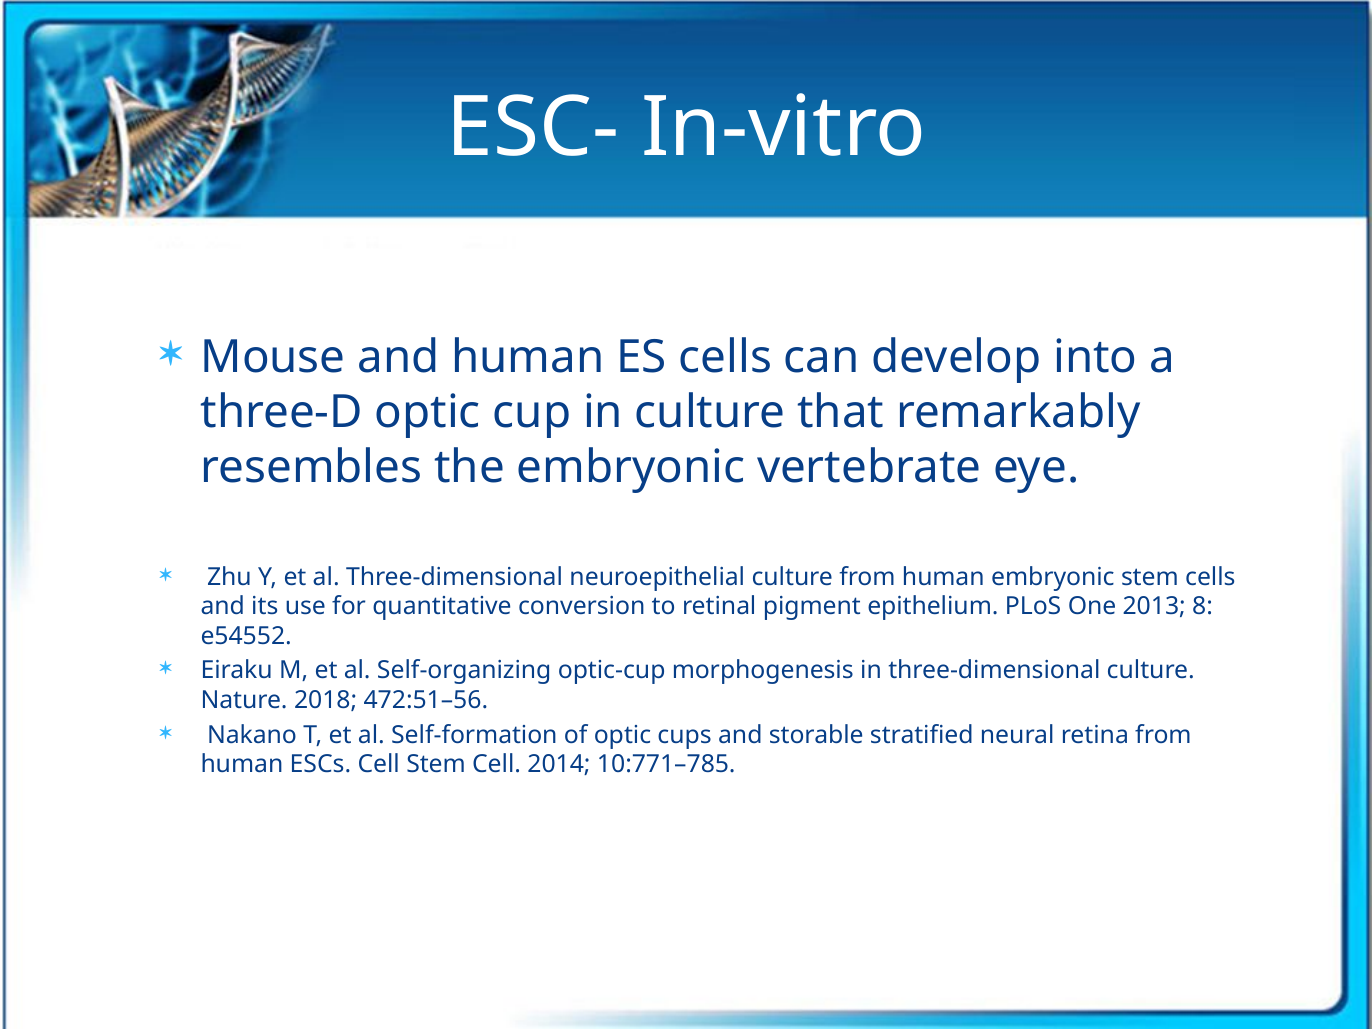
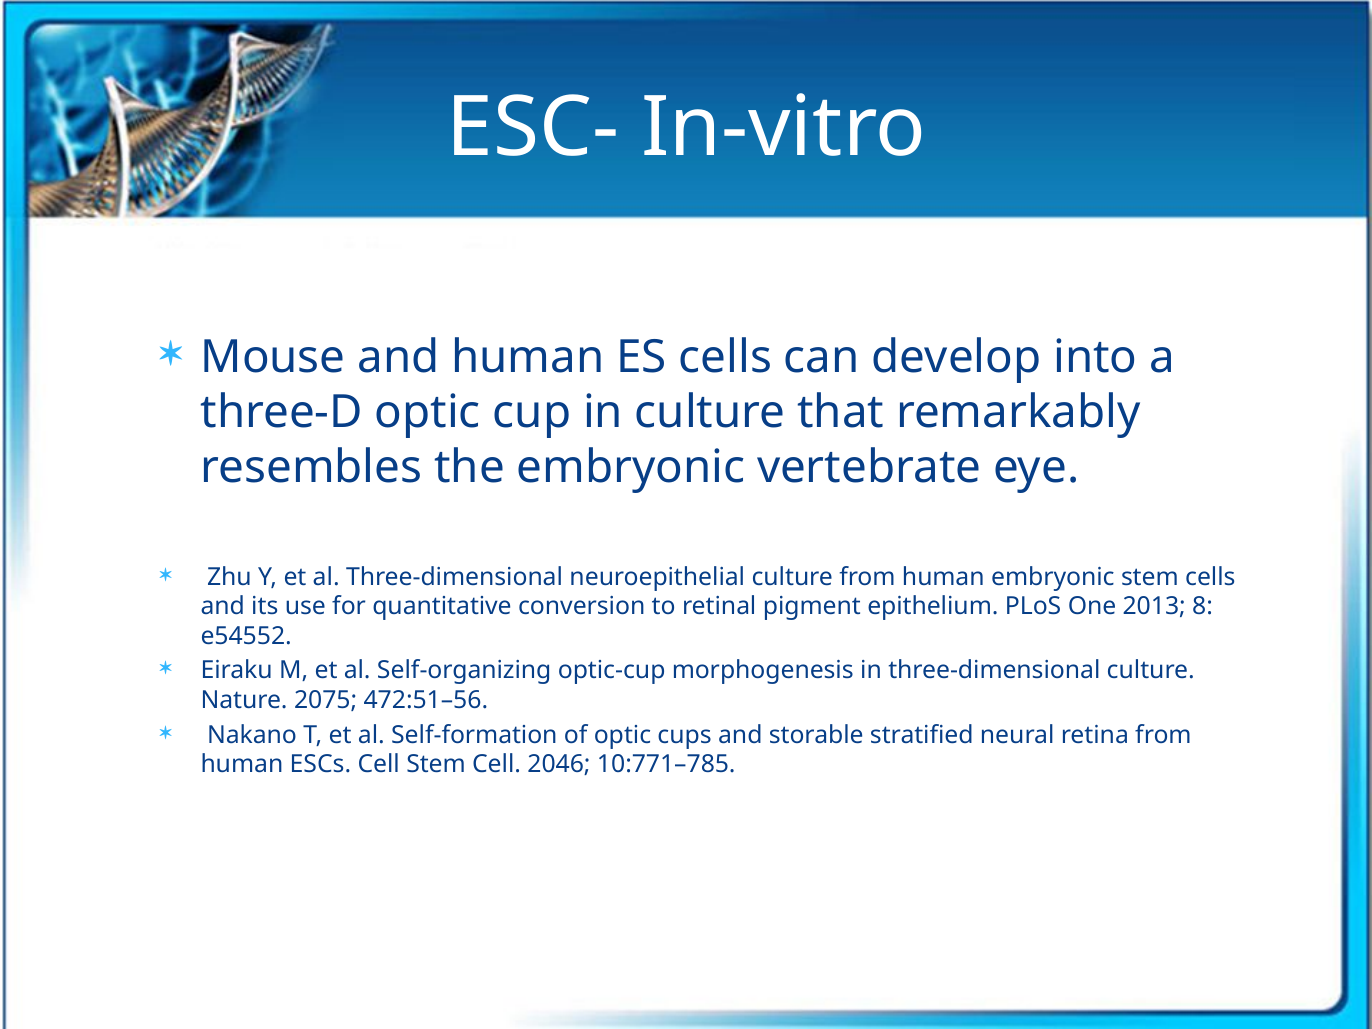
2018: 2018 -> 2075
2014: 2014 -> 2046
